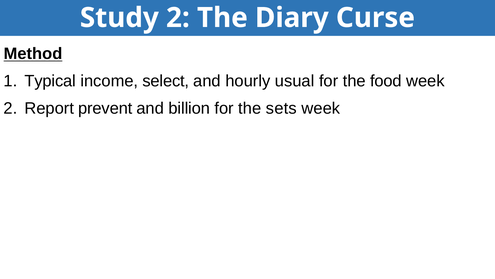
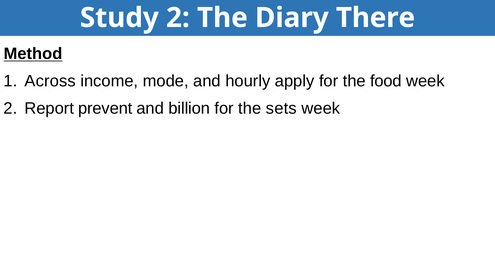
Curse: Curse -> There
Typical: Typical -> Across
select: select -> mode
usual: usual -> apply
